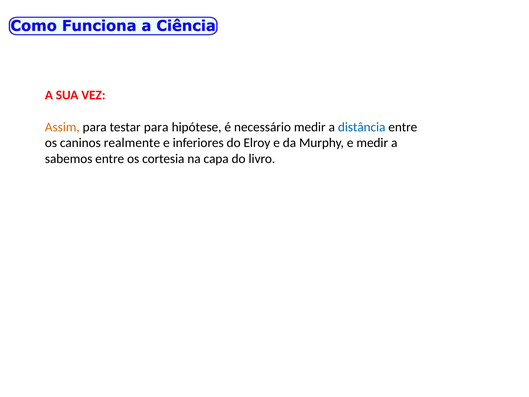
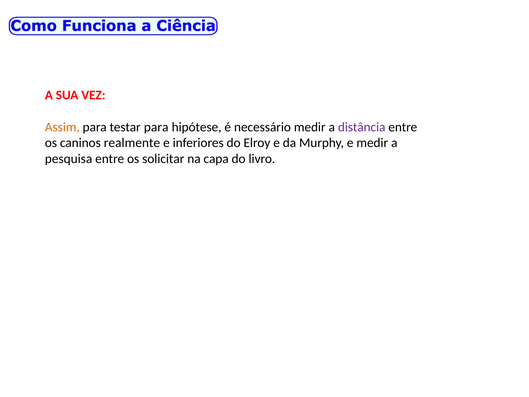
distância colour: blue -> purple
sabemos: sabemos -> pesquisa
cortesia: cortesia -> solicitar
